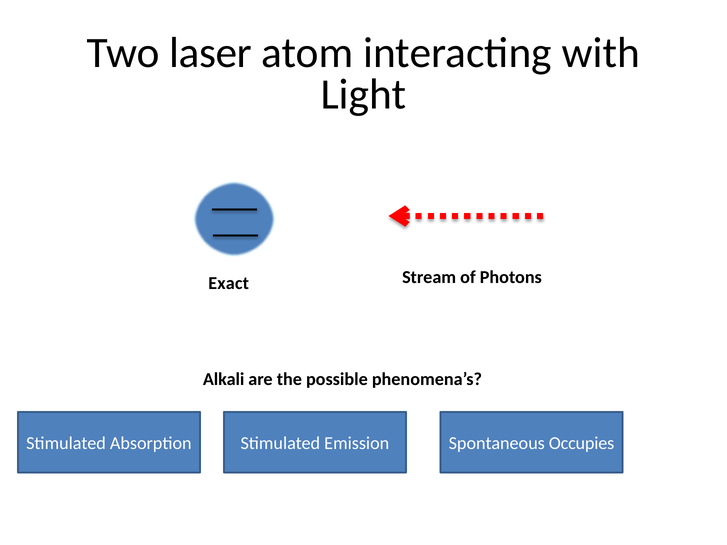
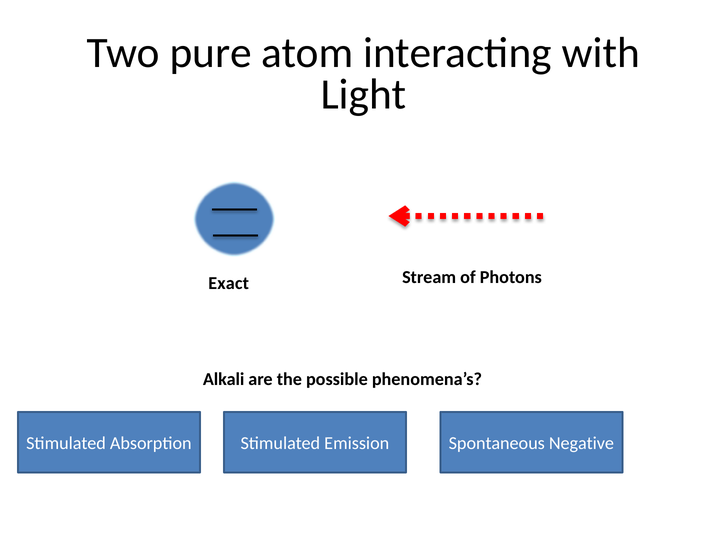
laser: laser -> pure
Occupies: Occupies -> Negative
